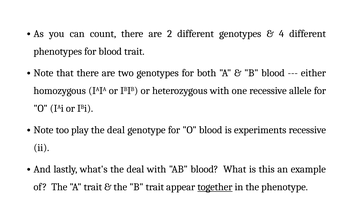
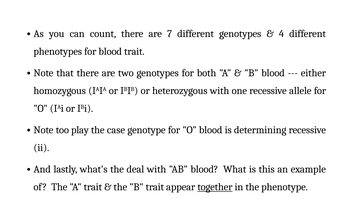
2: 2 -> 7
deal at (116, 130): deal -> case
experiments: experiments -> determining
